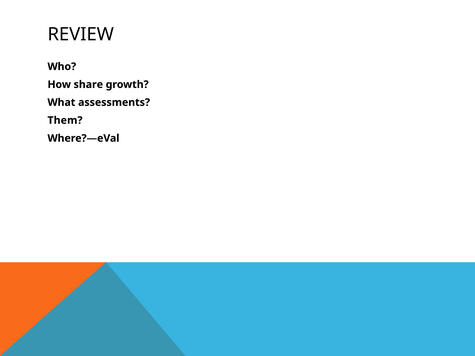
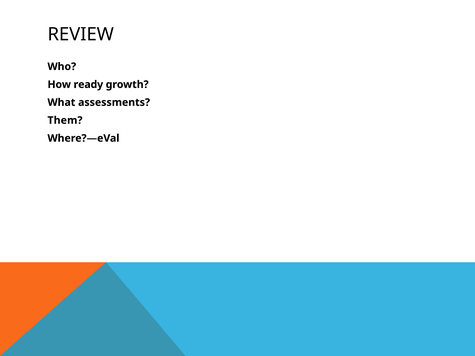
share: share -> ready
